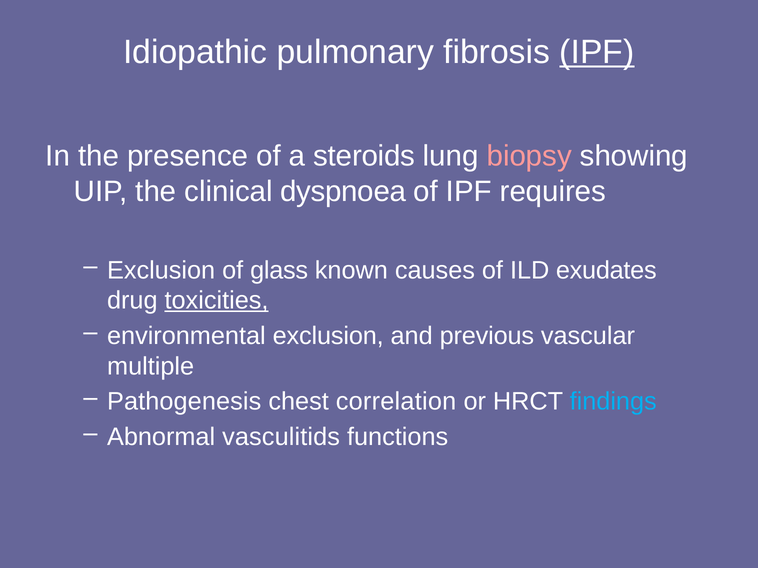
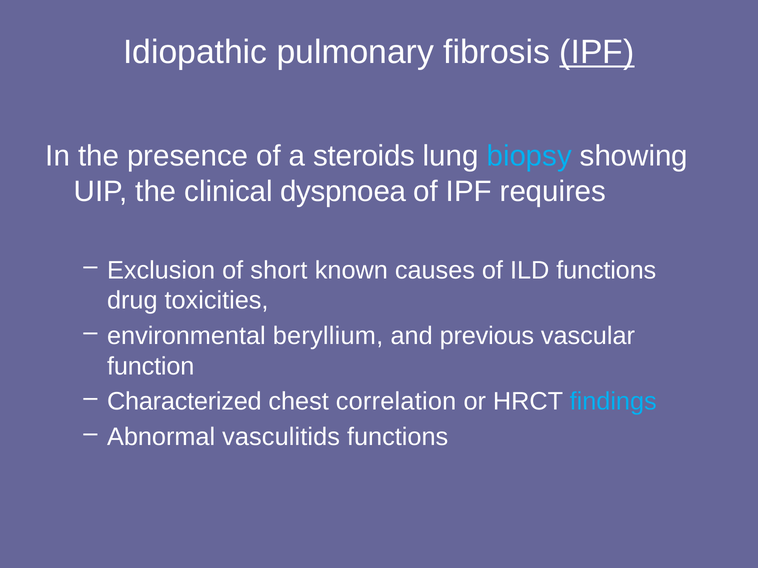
biopsy colour: pink -> light blue
glass: glass -> short
ILD exudates: exudates -> functions
toxicities underline: present -> none
environmental exclusion: exclusion -> beryllium
multiple: multiple -> function
Pathogenesis: Pathogenesis -> Characterized
